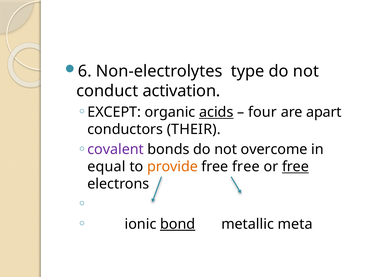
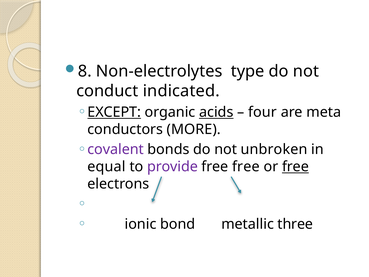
6: 6 -> 8
activation: activation -> indicated
EXCEPT underline: none -> present
apart: apart -> meta
THEIR: THEIR -> MORE
overcome: overcome -> unbroken
provide colour: orange -> purple
bond underline: present -> none
meta: meta -> three
